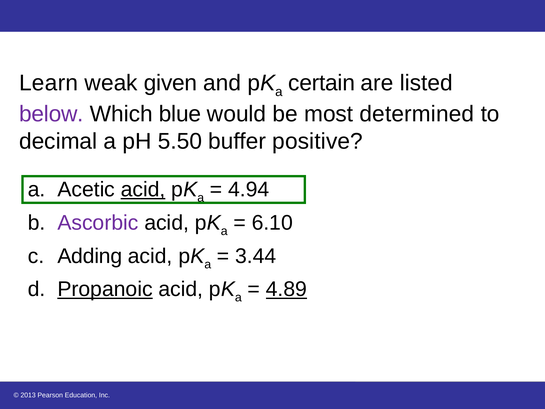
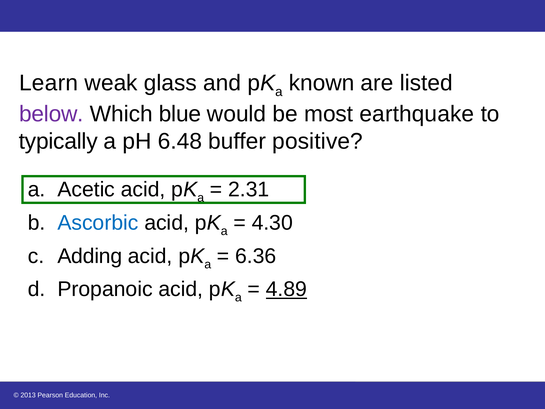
given: given -> glass
certain: certain -> known
determined: determined -> earthquake
decimal: decimal -> typically
5.50: 5.50 -> 6.48
acid at (143, 190) underline: present -> none
4.94: 4.94 -> 2.31
Ascorbic colour: purple -> blue
6.10: 6.10 -> 4.30
3.44: 3.44 -> 6.36
Propanoic underline: present -> none
